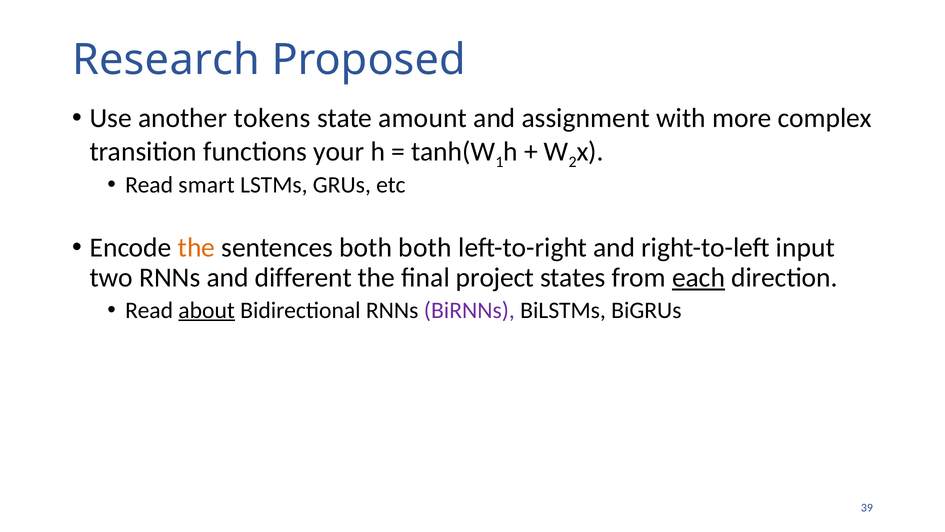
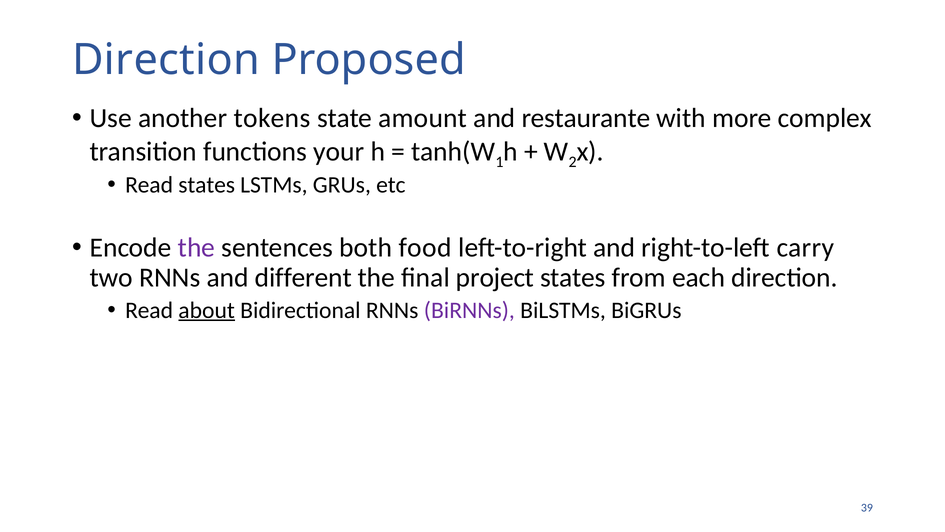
Research at (166, 60): Research -> Direction
assignment: assignment -> restaurante
Read smart: smart -> states
the at (196, 248) colour: orange -> purple
both both: both -> food
input: input -> carry
each underline: present -> none
